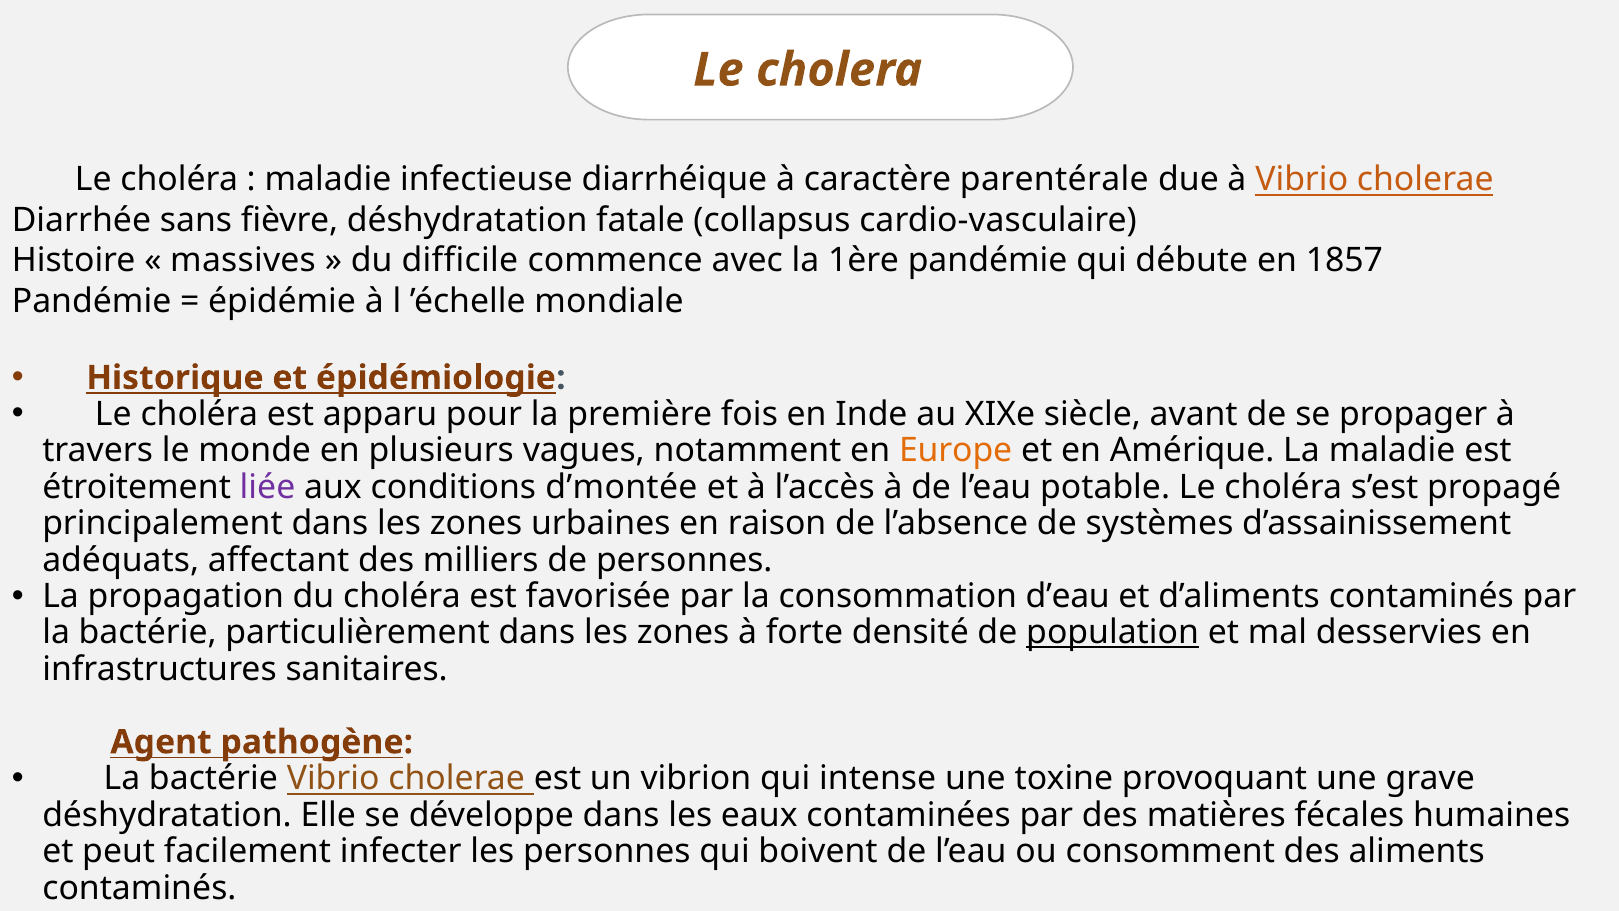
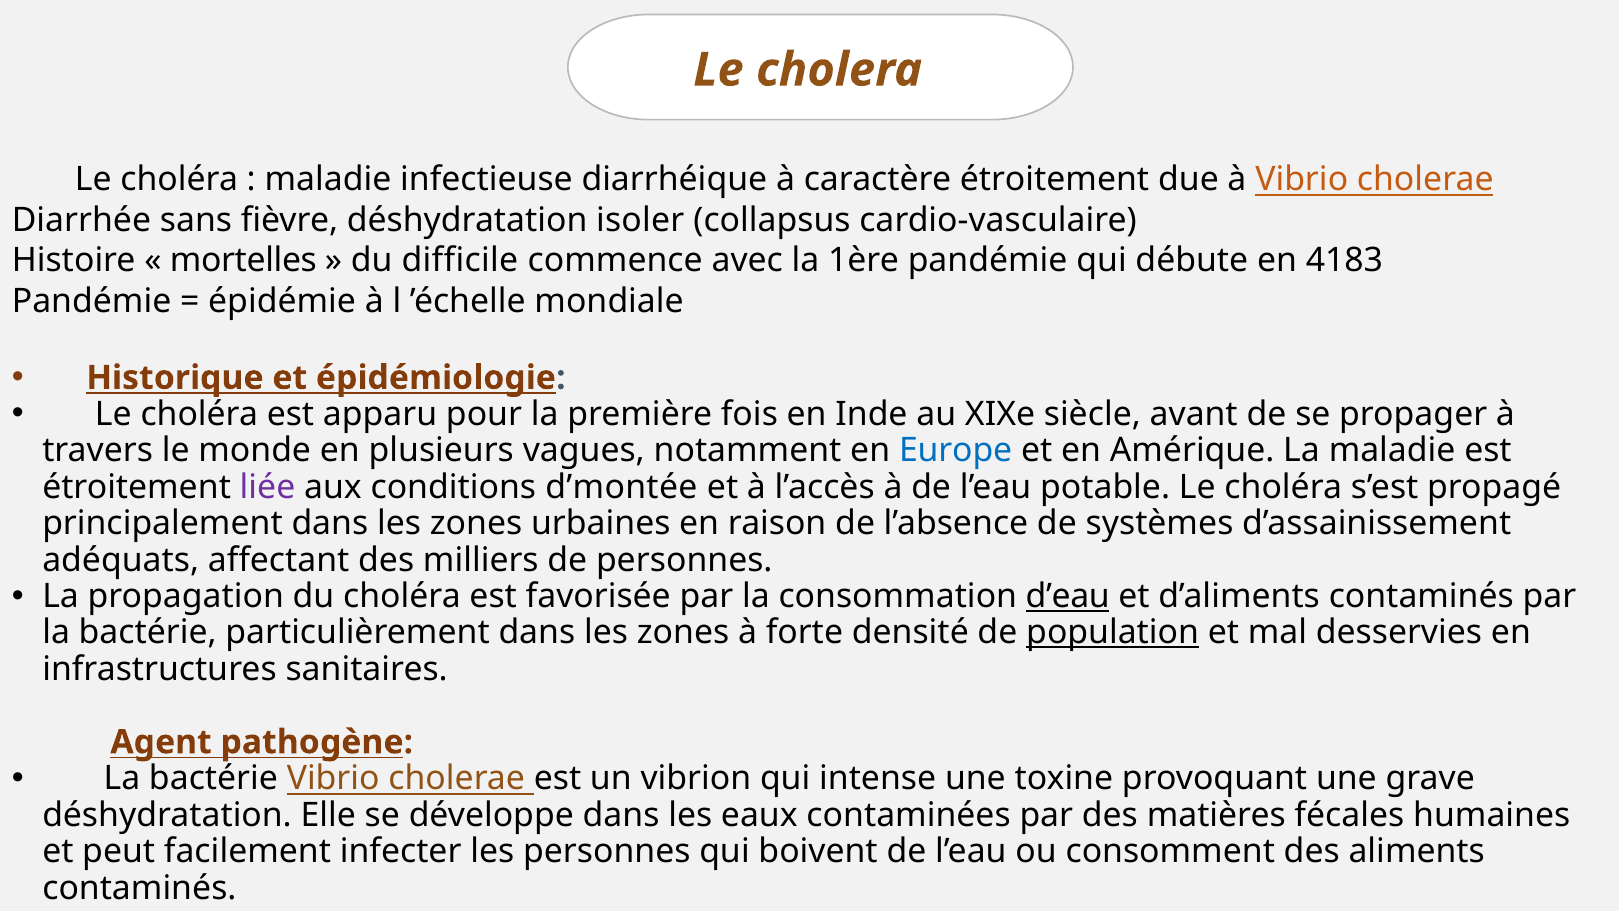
caractère parentérale: parentérale -> étroitement
fatale: fatale -> isoler
massives: massives -> mortelles
1857: 1857 -> 4183
Europe colour: orange -> blue
d’eau underline: none -> present
